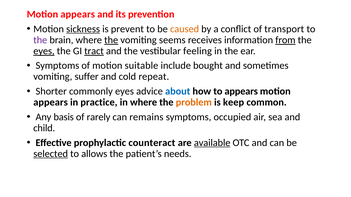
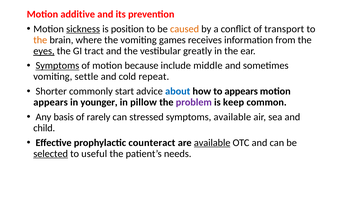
appears at (78, 14): appears -> additive
prevent: prevent -> position
the at (40, 40) colour: purple -> orange
the at (111, 40) underline: present -> none
seems: seems -> games
from underline: present -> none
tract underline: present -> none
feeling: feeling -> greatly
Symptoms at (57, 66) underline: none -> present
suitable: suitable -> because
bought: bought -> middle
suffer: suffer -> settle
commonly eyes: eyes -> start
practice: practice -> younger
in where: where -> pillow
problem colour: orange -> purple
remains: remains -> stressed
symptoms occupied: occupied -> available
allows: allows -> useful
